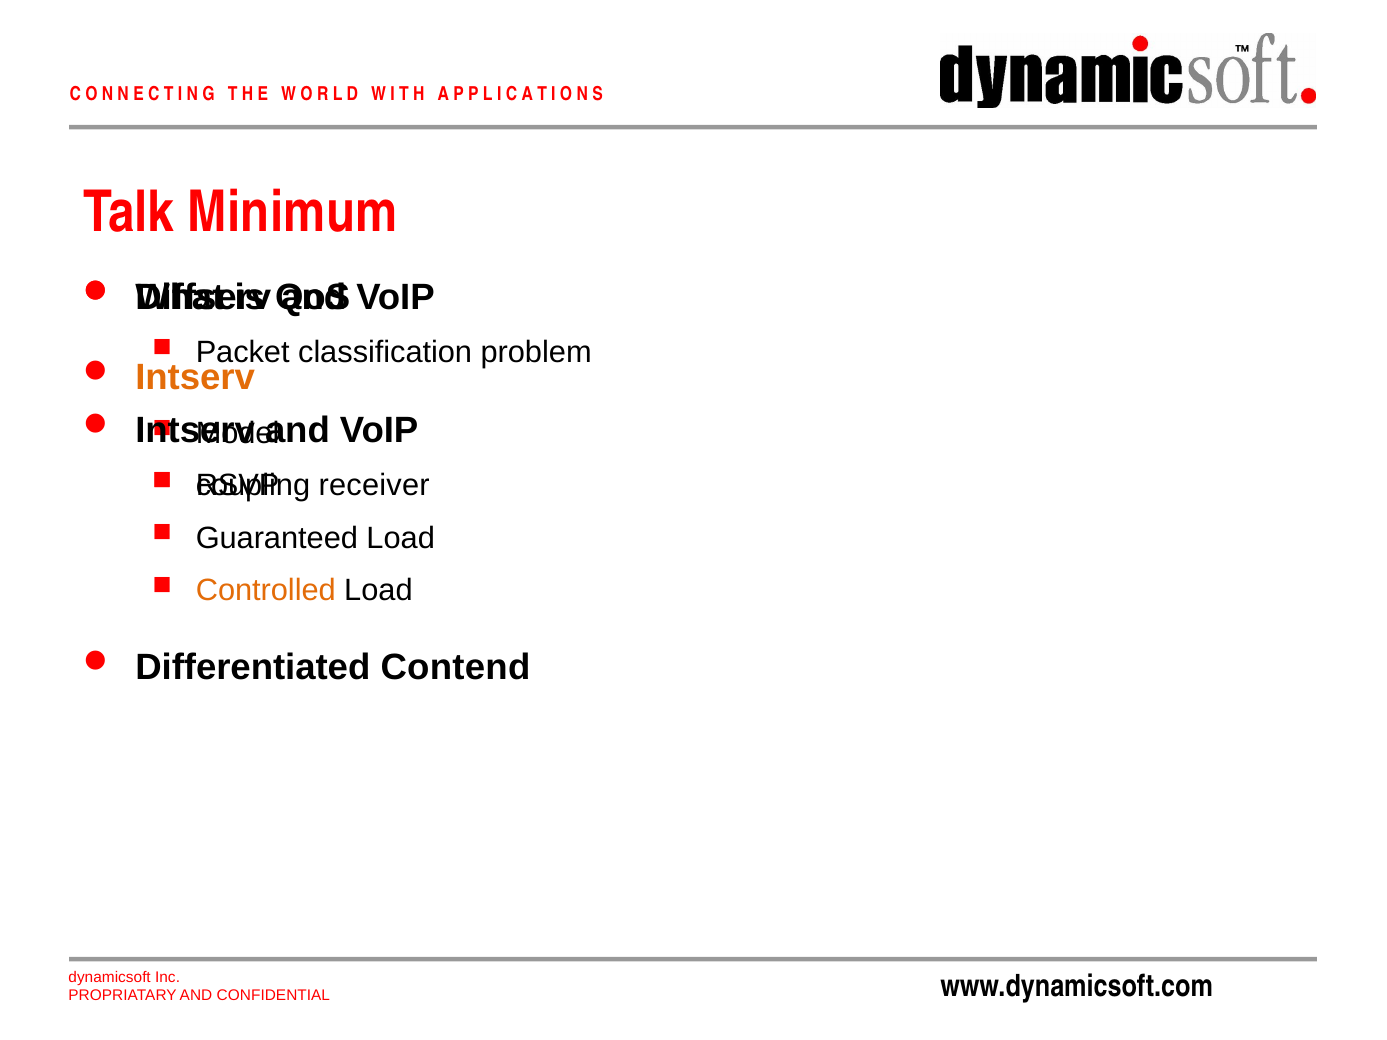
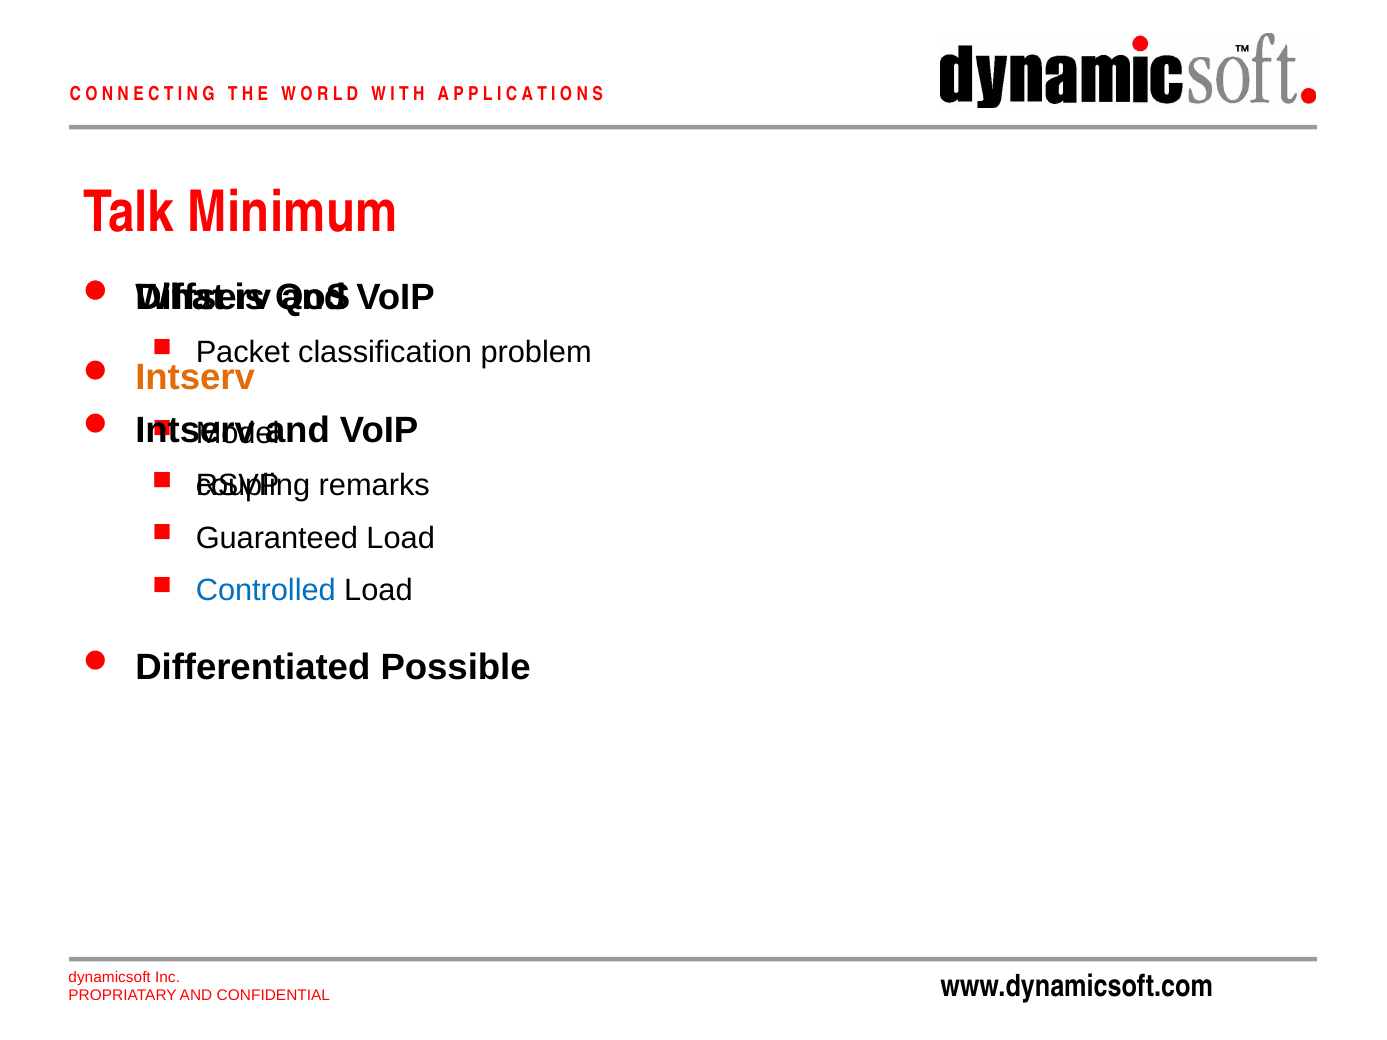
receiver: receiver -> remarks
Controlled colour: orange -> blue
Contend: Contend -> Possible
